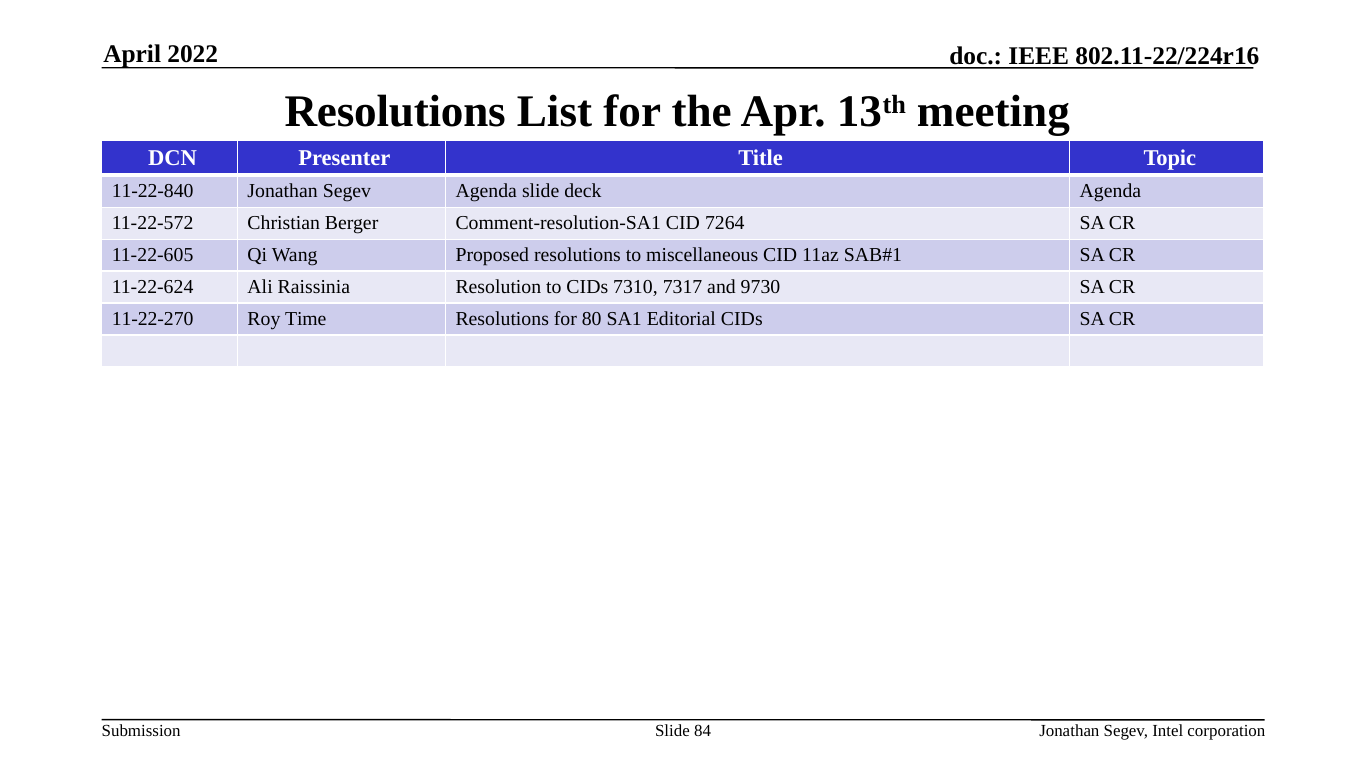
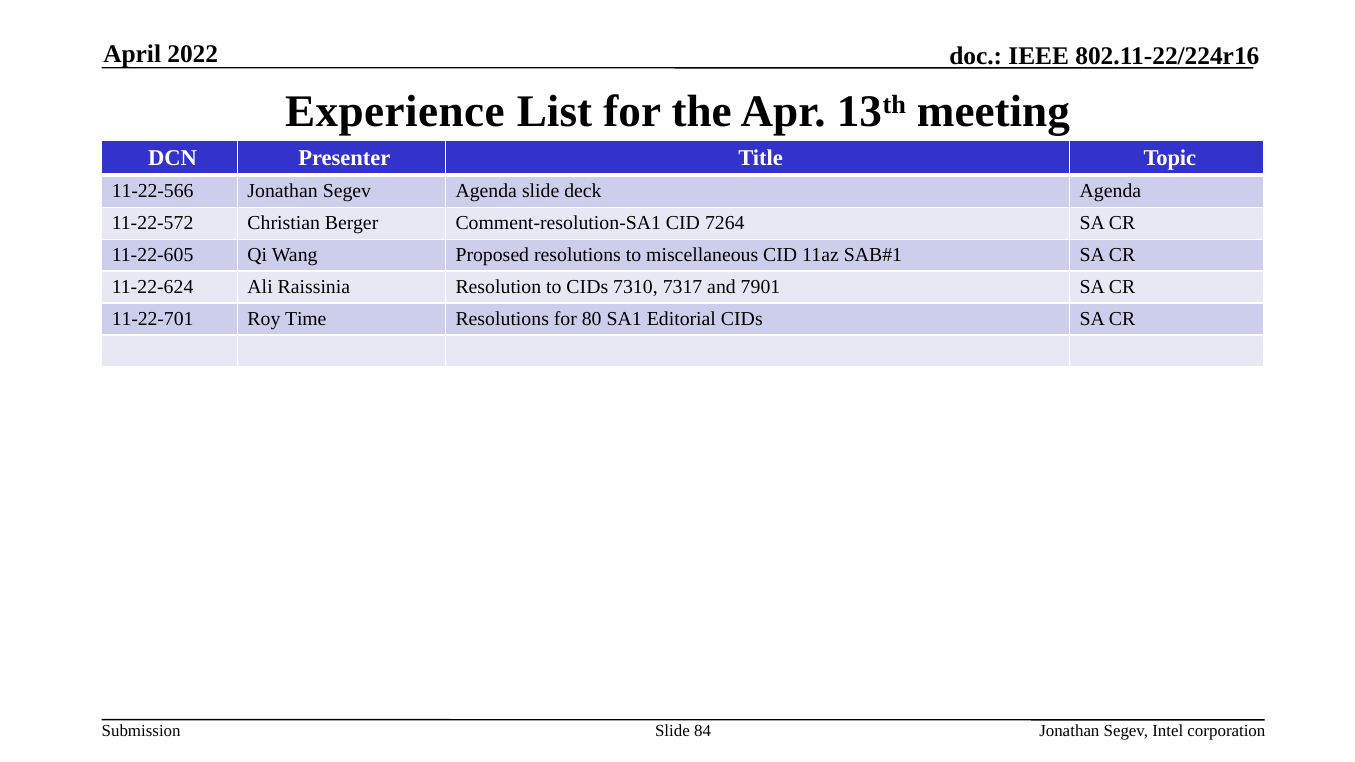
Resolutions at (395, 112): Resolutions -> Experience
11-22-840: 11-22-840 -> 11-22-566
9730: 9730 -> 7901
11-22-270: 11-22-270 -> 11-22-701
